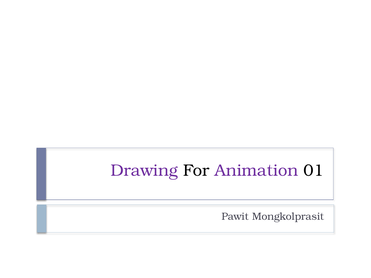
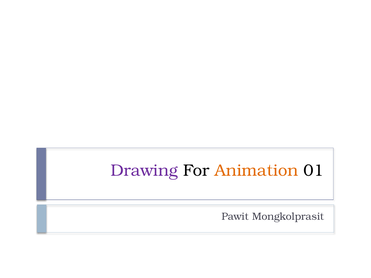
Animation colour: purple -> orange
